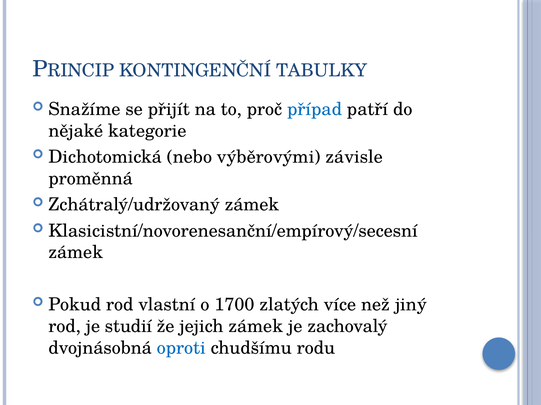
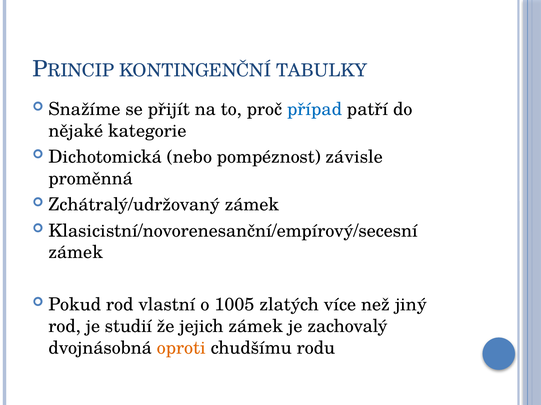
výběrovými: výběrovými -> pompéznost
1700: 1700 -> 1005
oproti colour: blue -> orange
